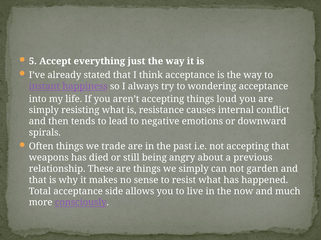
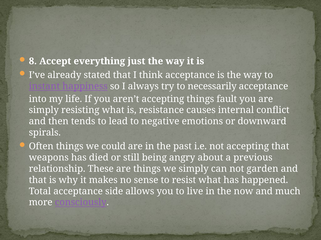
5: 5 -> 8
wondering: wondering -> necessarily
loud: loud -> fault
trade: trade -> could
